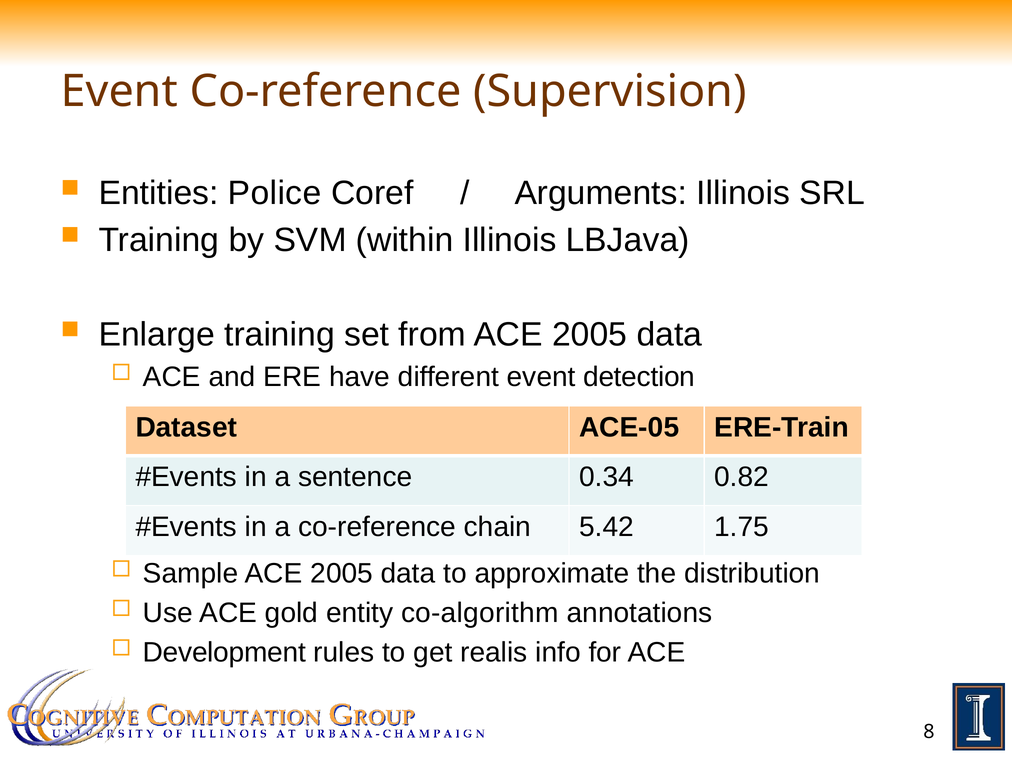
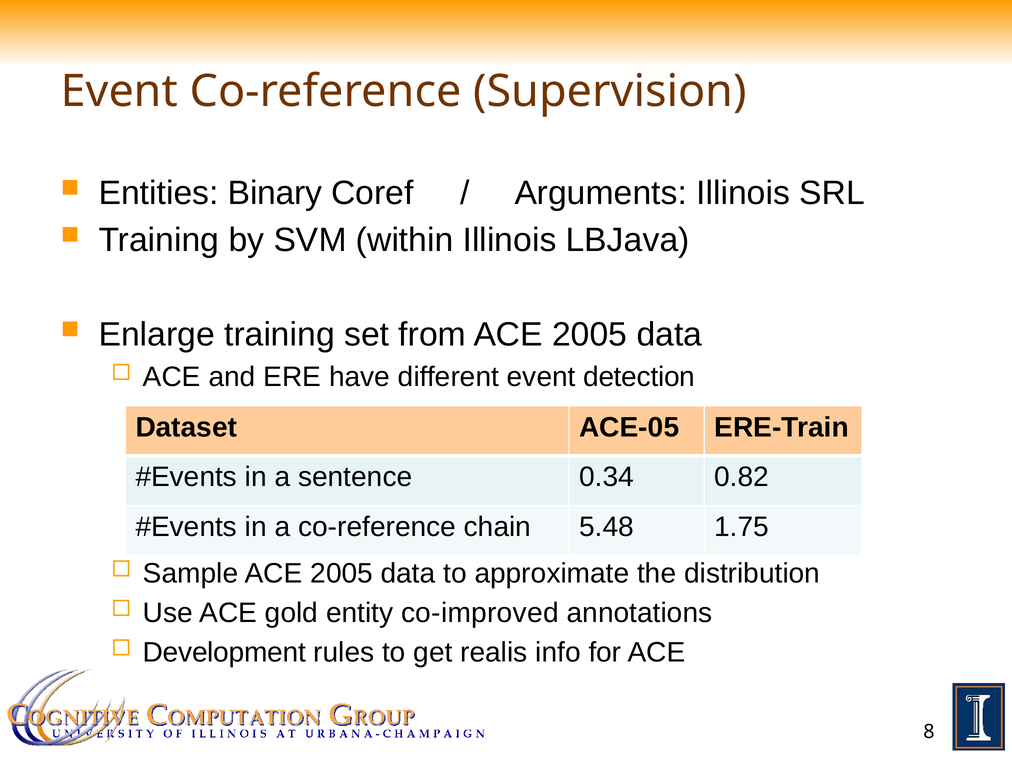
Police: Police -> Binary
5.42: 5.42 -> 5.48
co-algorithm: co-algorithm -> co-improved
